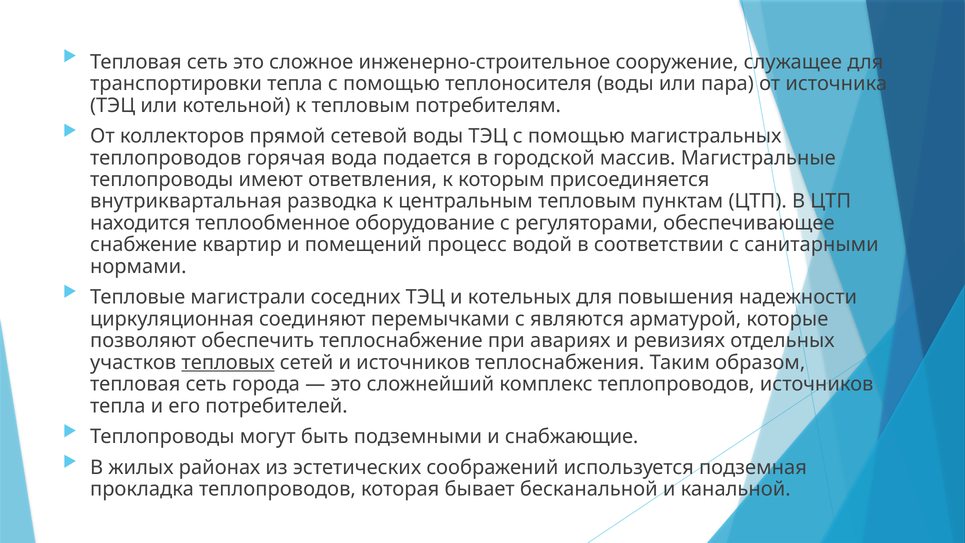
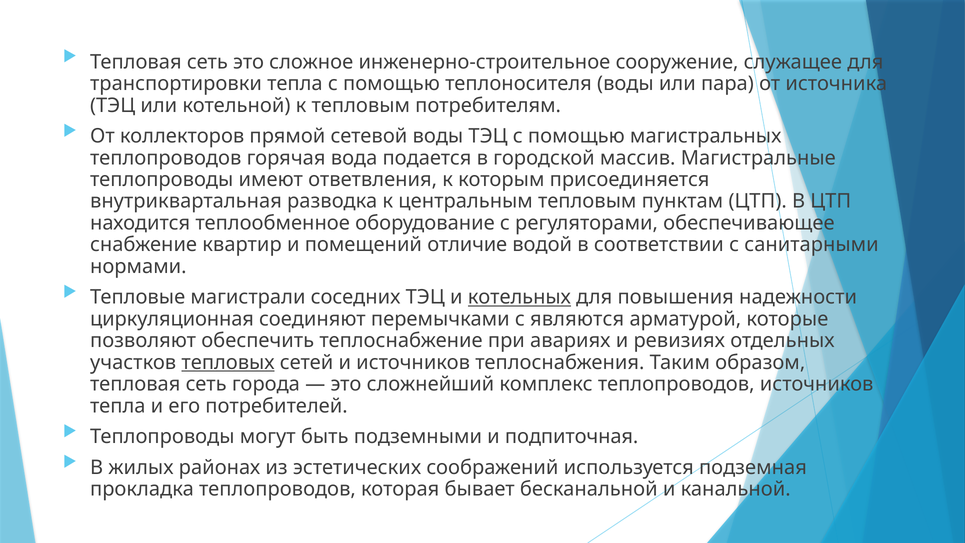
процесс: процесс -> отличие
котельных underline: none -> present
снабжающие: снабжающие -> подпиточная
